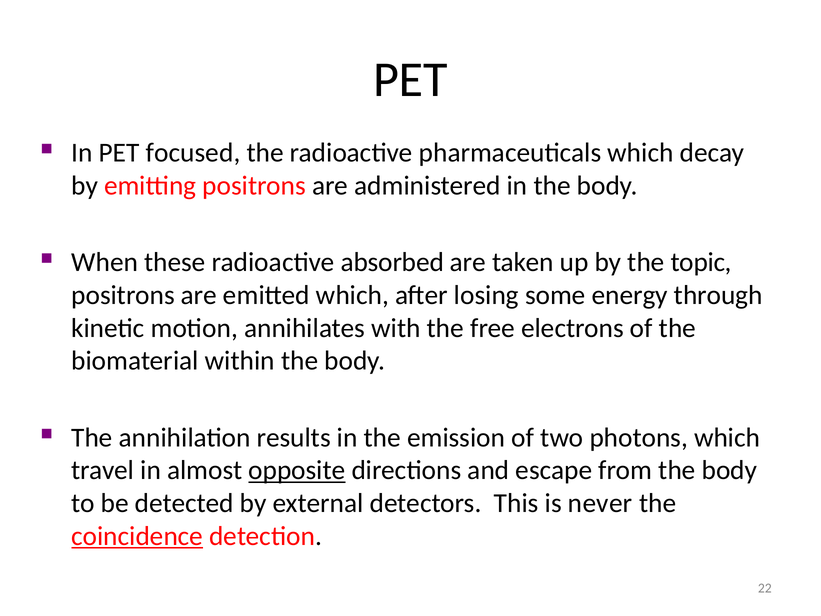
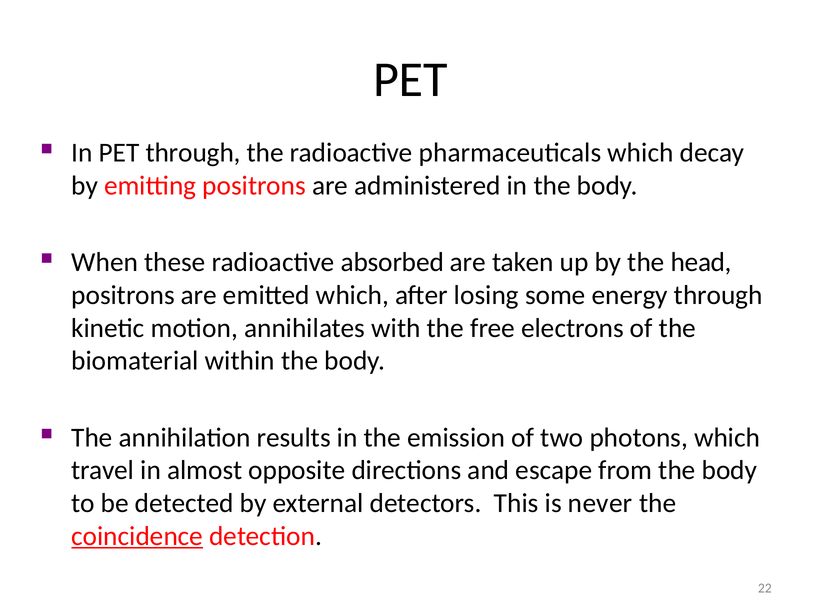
PET focused: focused -> through
topic: topic -> head
opposite underline: present -> none
